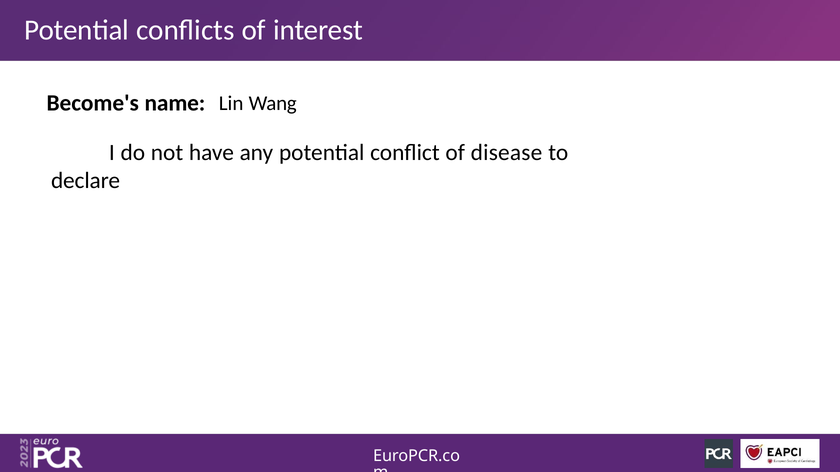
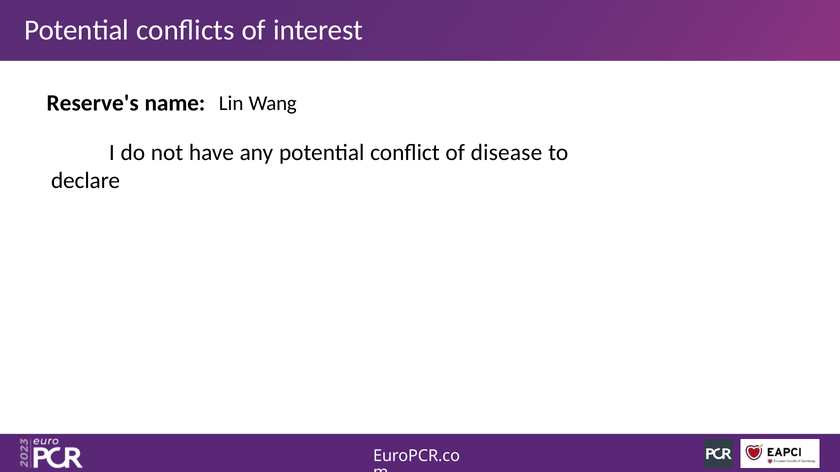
Become's: Become's -> Reserve's
